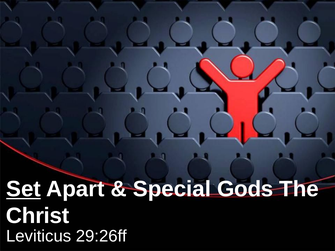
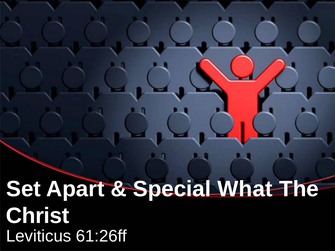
Set underline: present -> none
Gods: Gods -> What
29:26ff: 29:26ff -> 61:26ff
